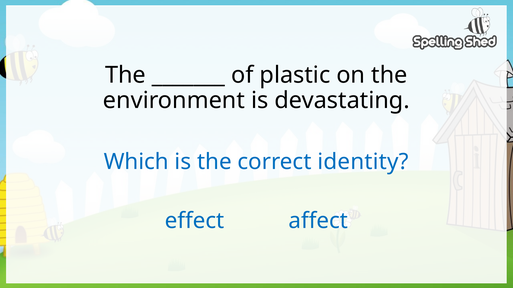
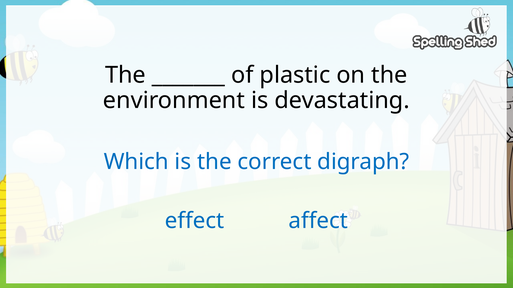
identity: identity -> digraph
